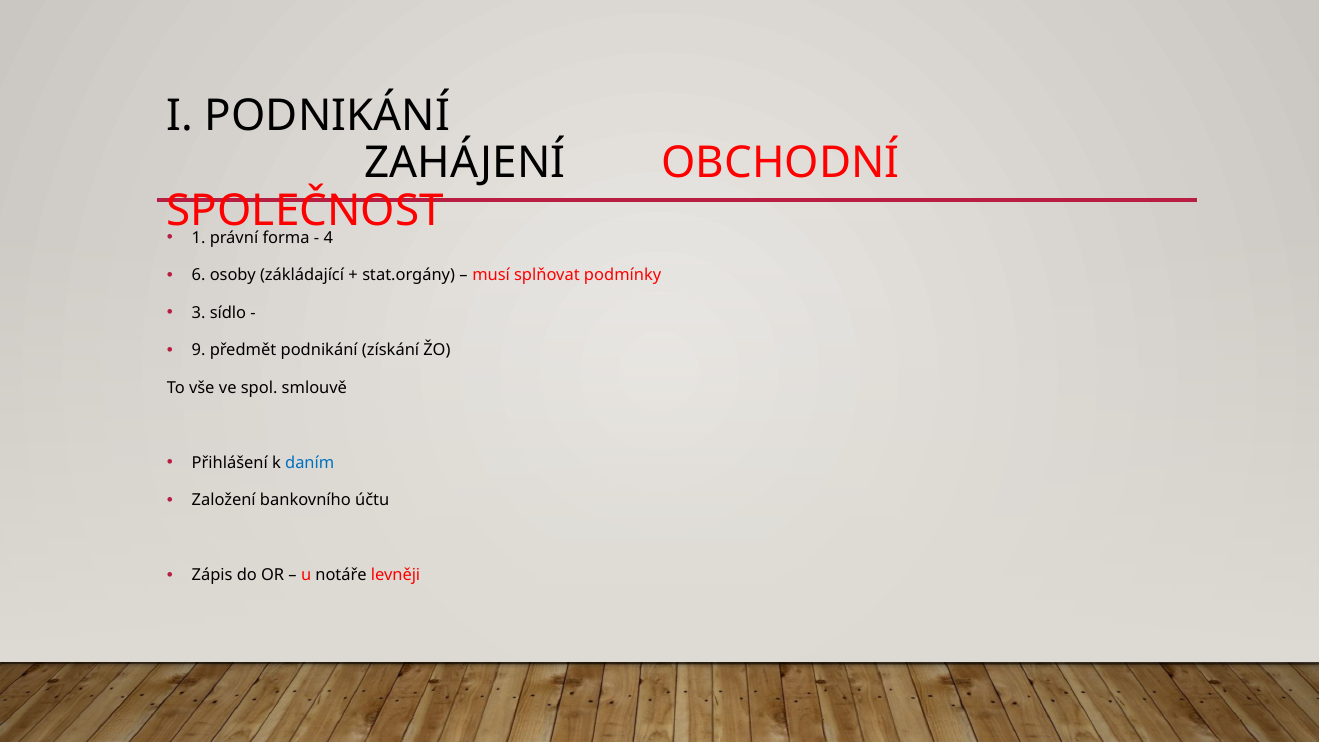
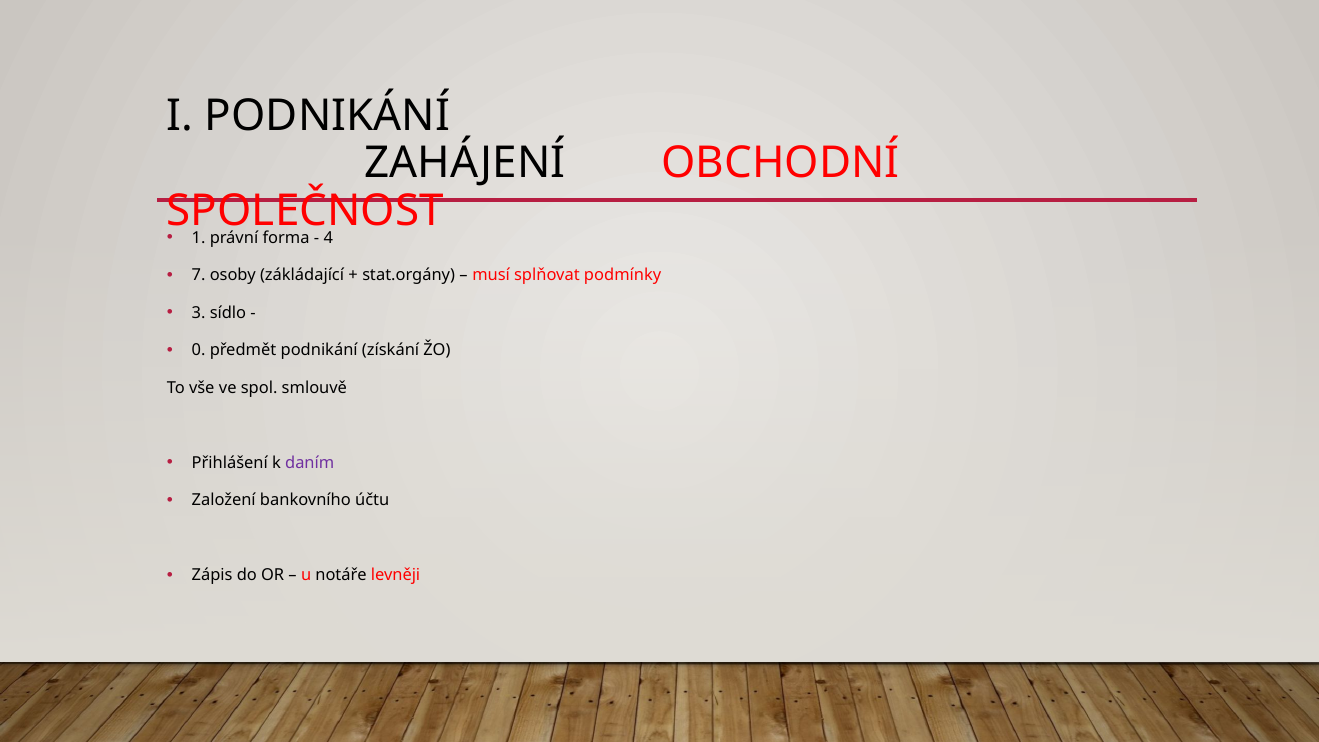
6: 6 -> 7
9: 9 -> 0
daním colour: blue -> purple
